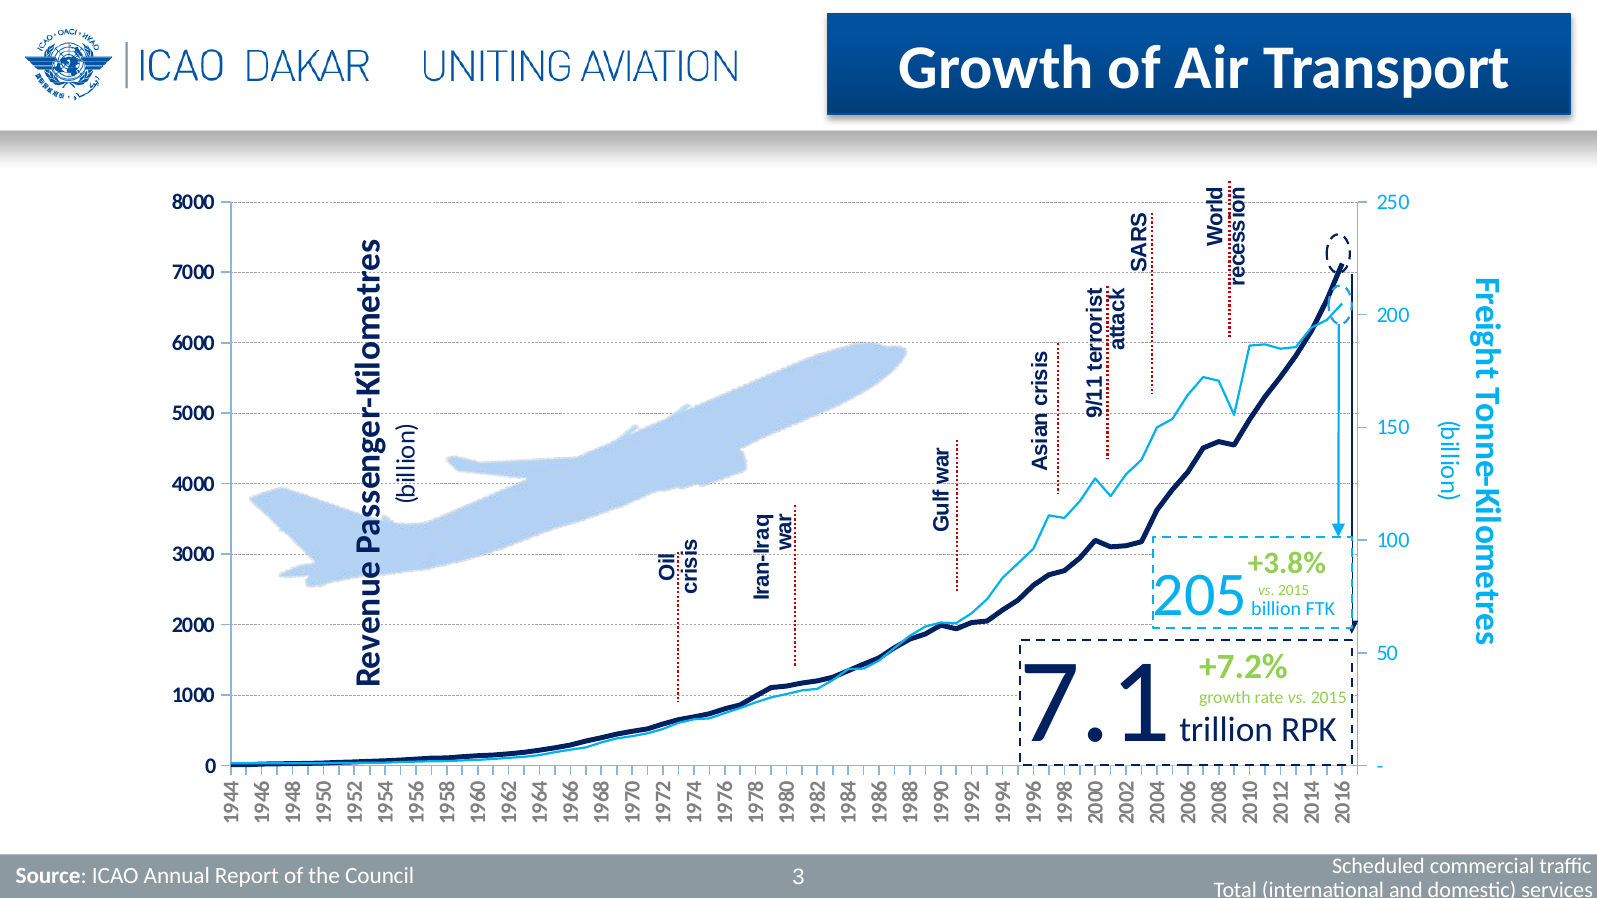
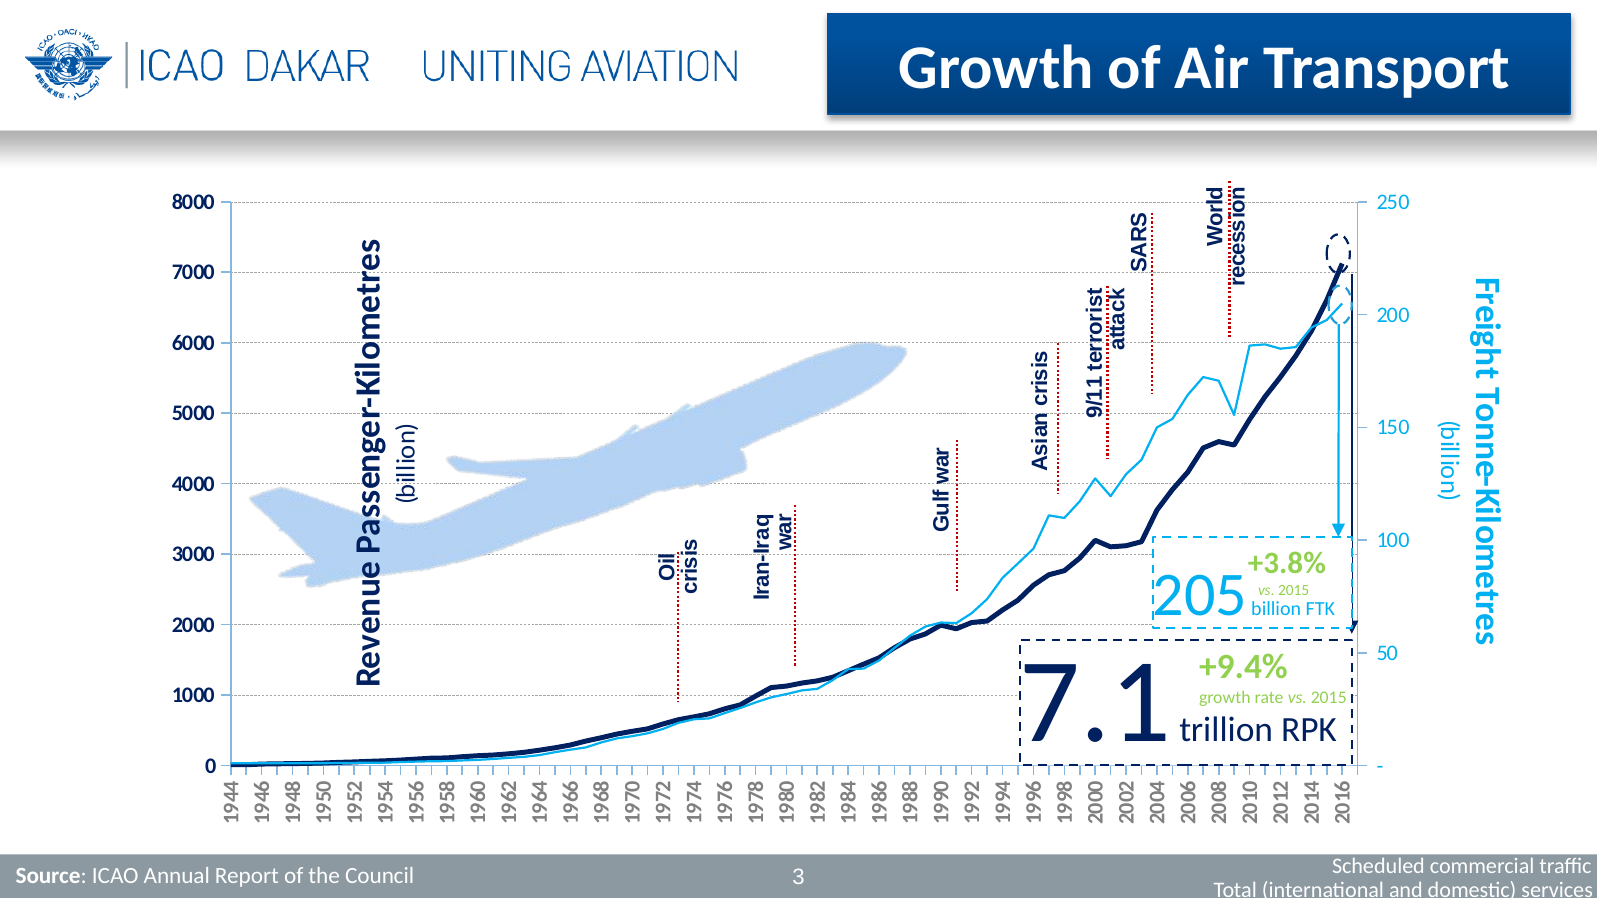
+7.2%: +7.2% -> +9.4%
